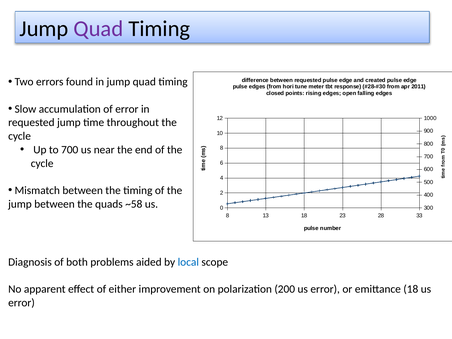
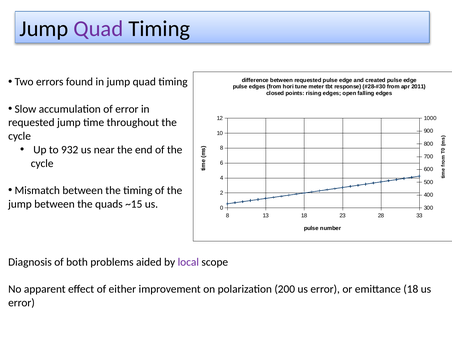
to 700: 700 -> 932
~58: ~58 -> ~15
local colour: blue -> purple
